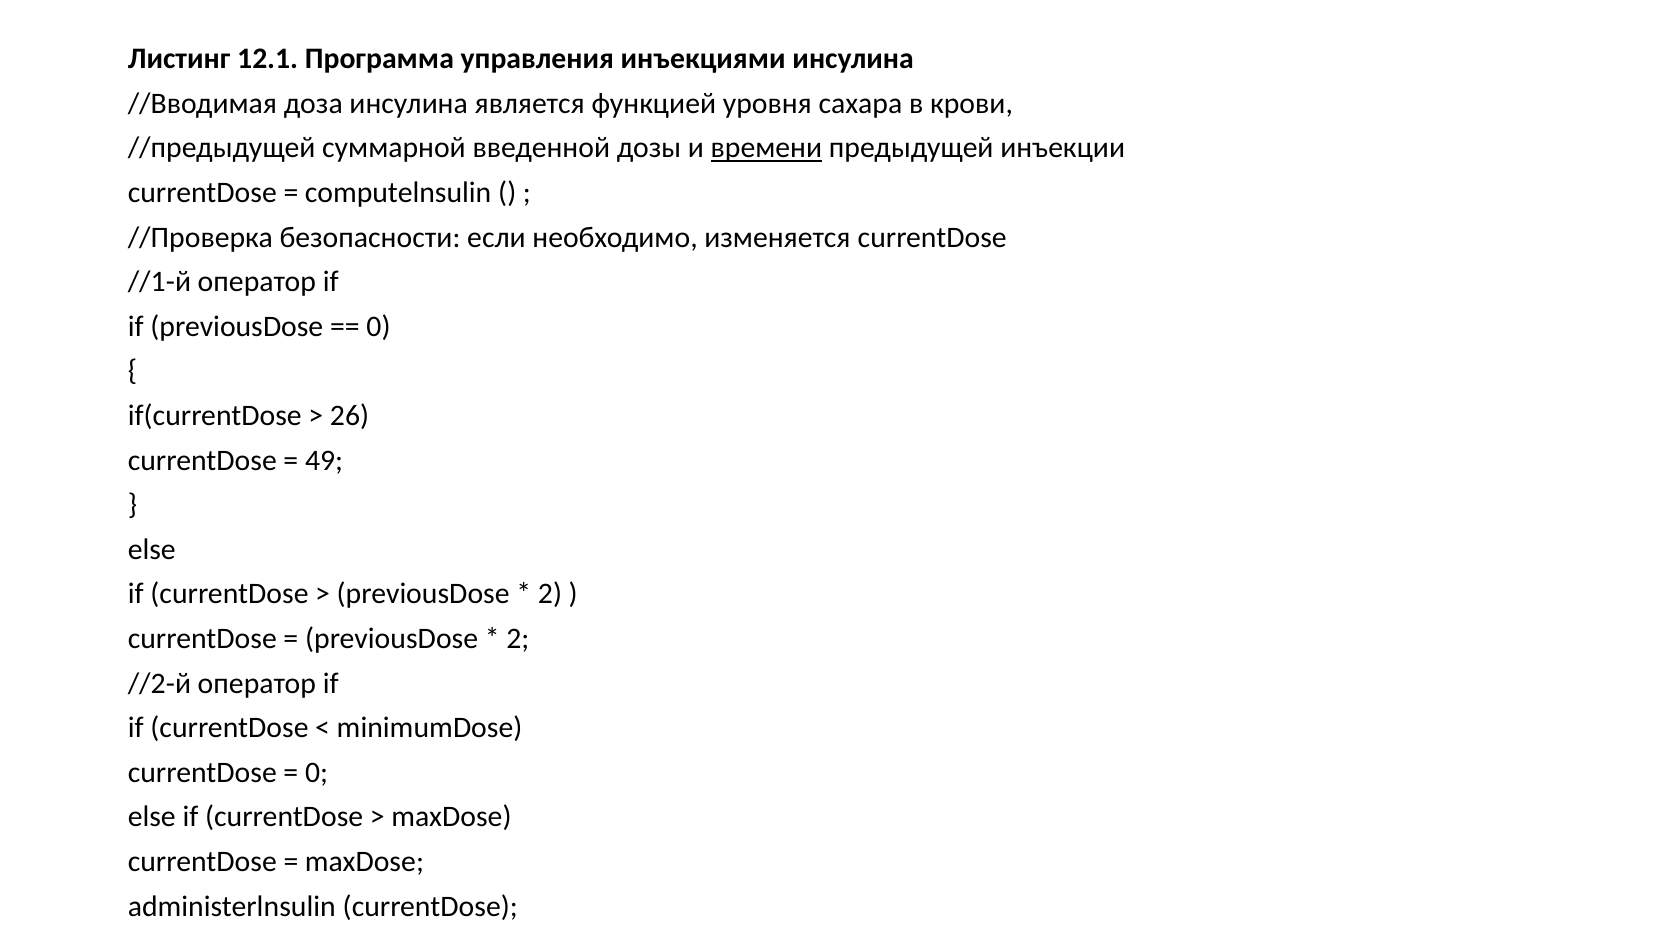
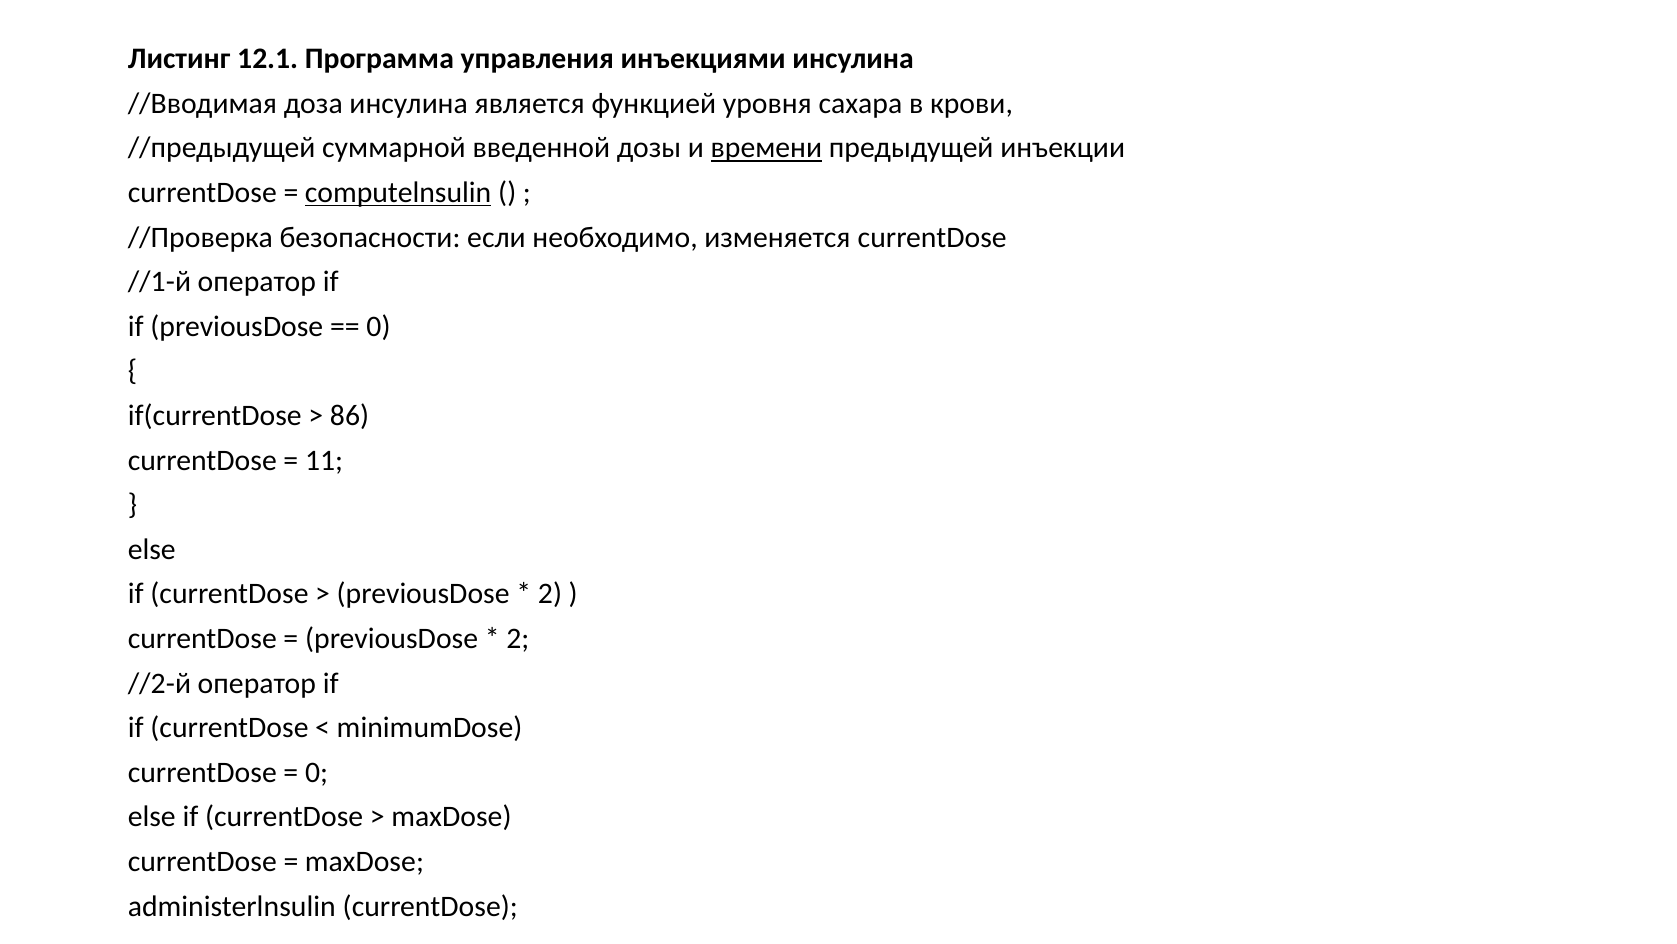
computelnsulin underline: none -> present
26: 26 -> 86
49: 49 -> 11
